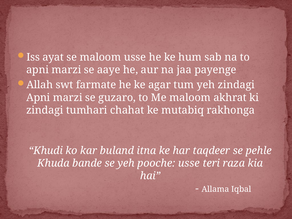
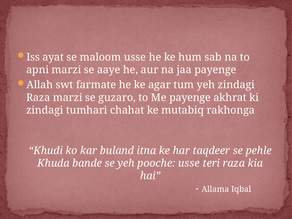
Apni at (38, 98): Apni -> Raza
Me maloom: maloom -> payenge
